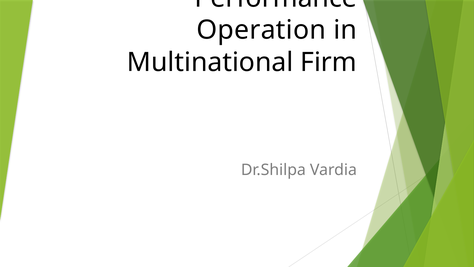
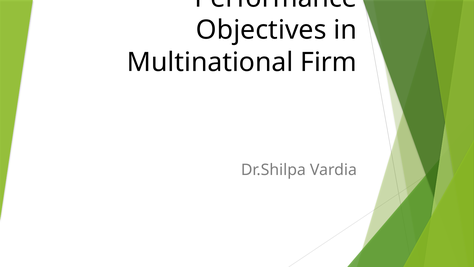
Operation: Operation -> Objectives
